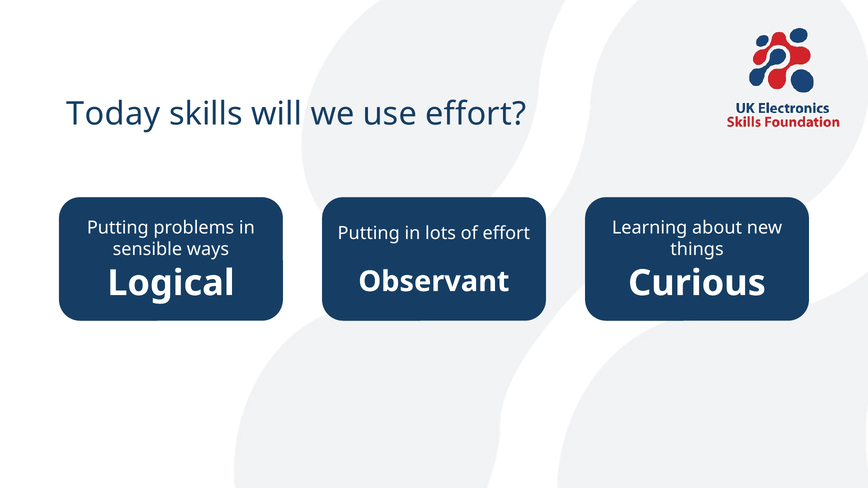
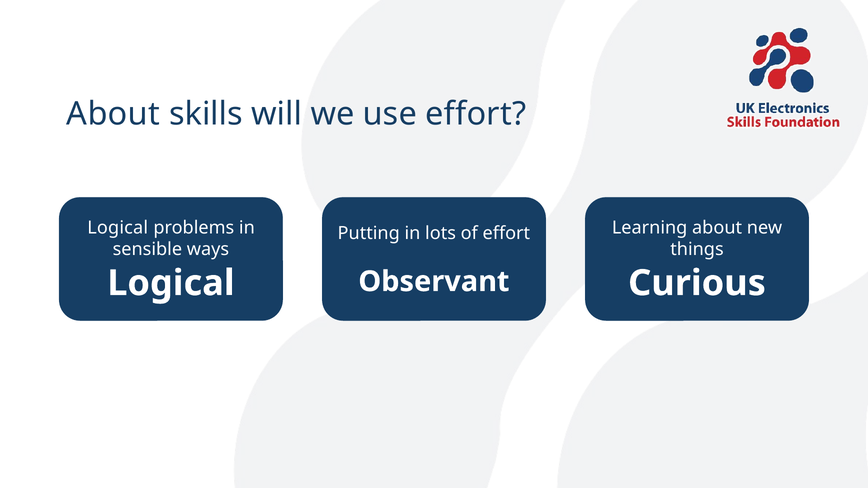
Today at (113, 114): Today -> About
Putting at (118, 228): Putting -> Logical
